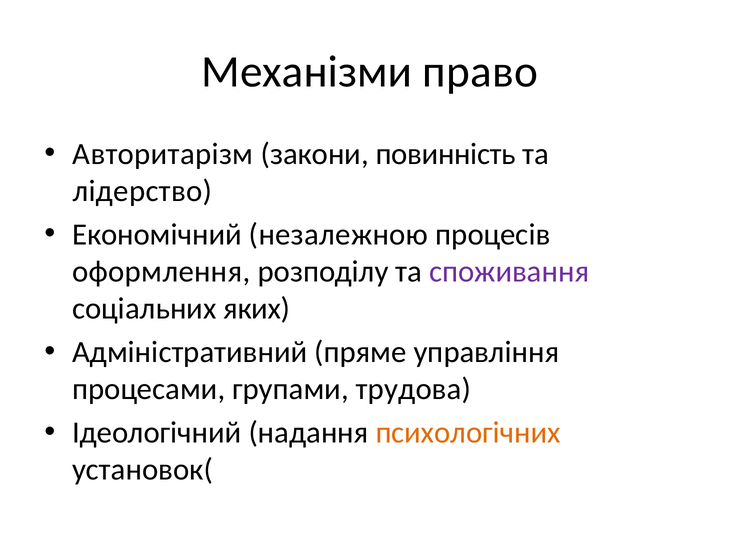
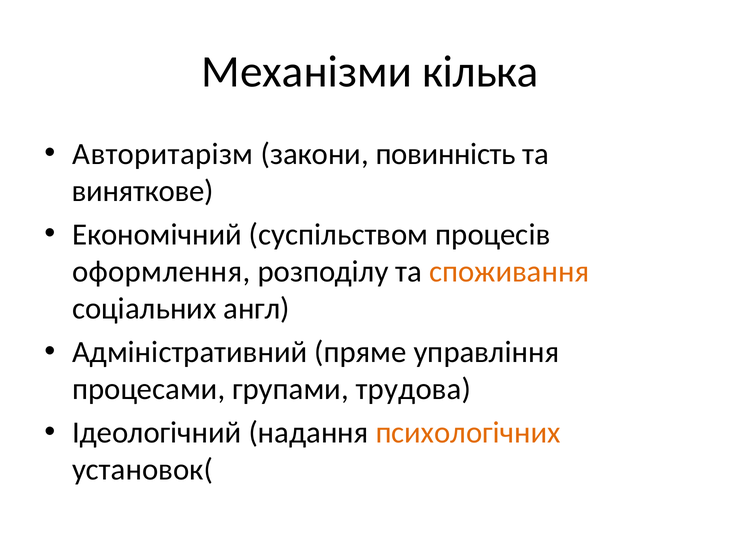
право: право -> кілька
лідерство: лідерство -> виняткове
незалежною: незалежною -> суспільством
споживання colour: purple -> orange
яких: яких -> англ
